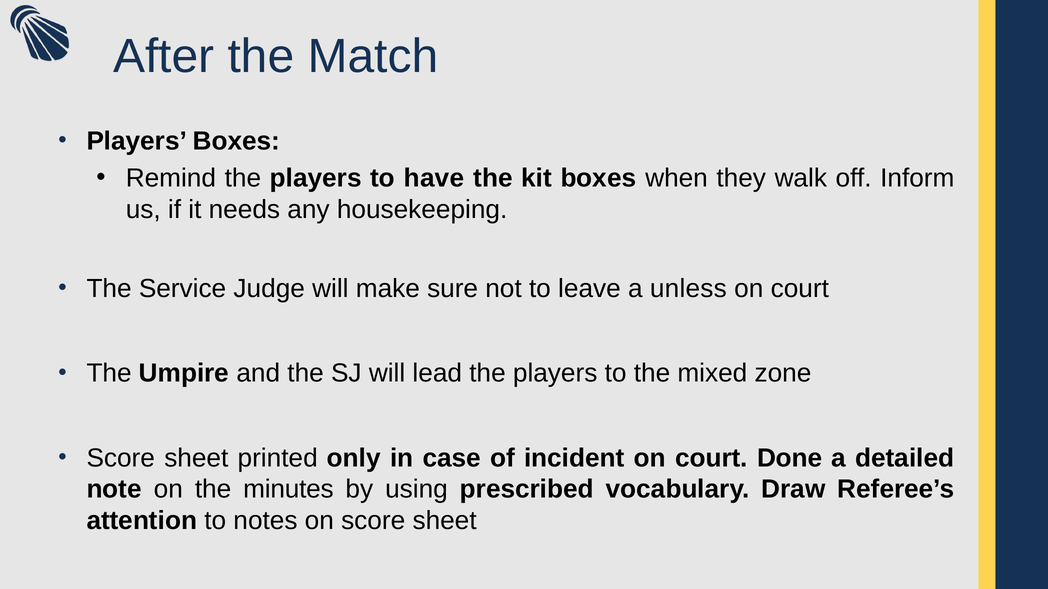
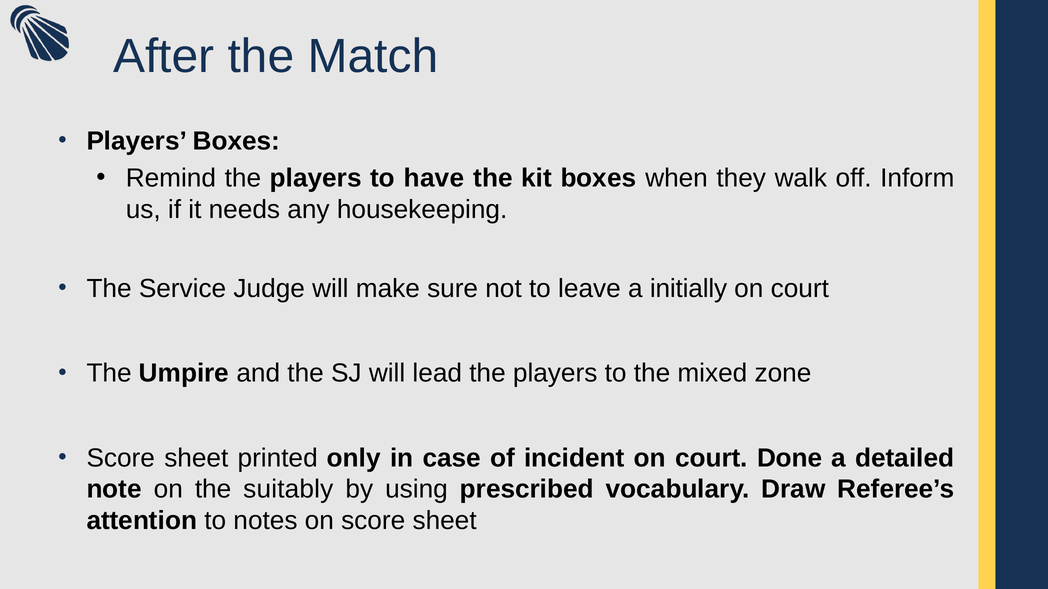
unless: unless -> initially
minutes: minutes -> suitably
